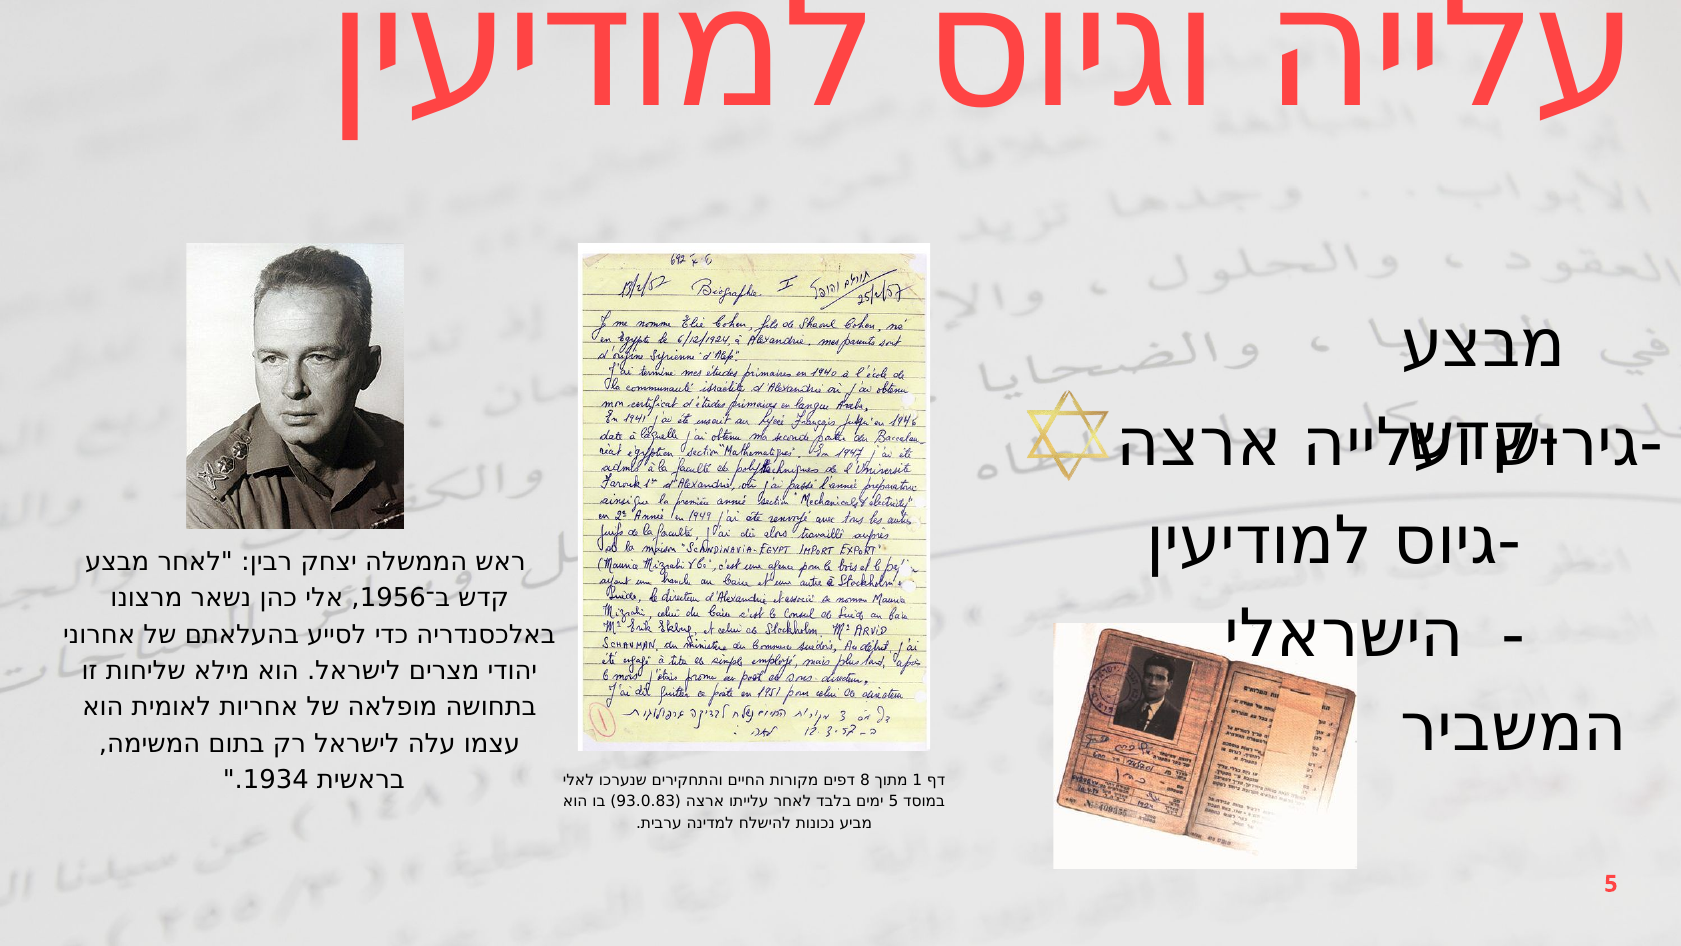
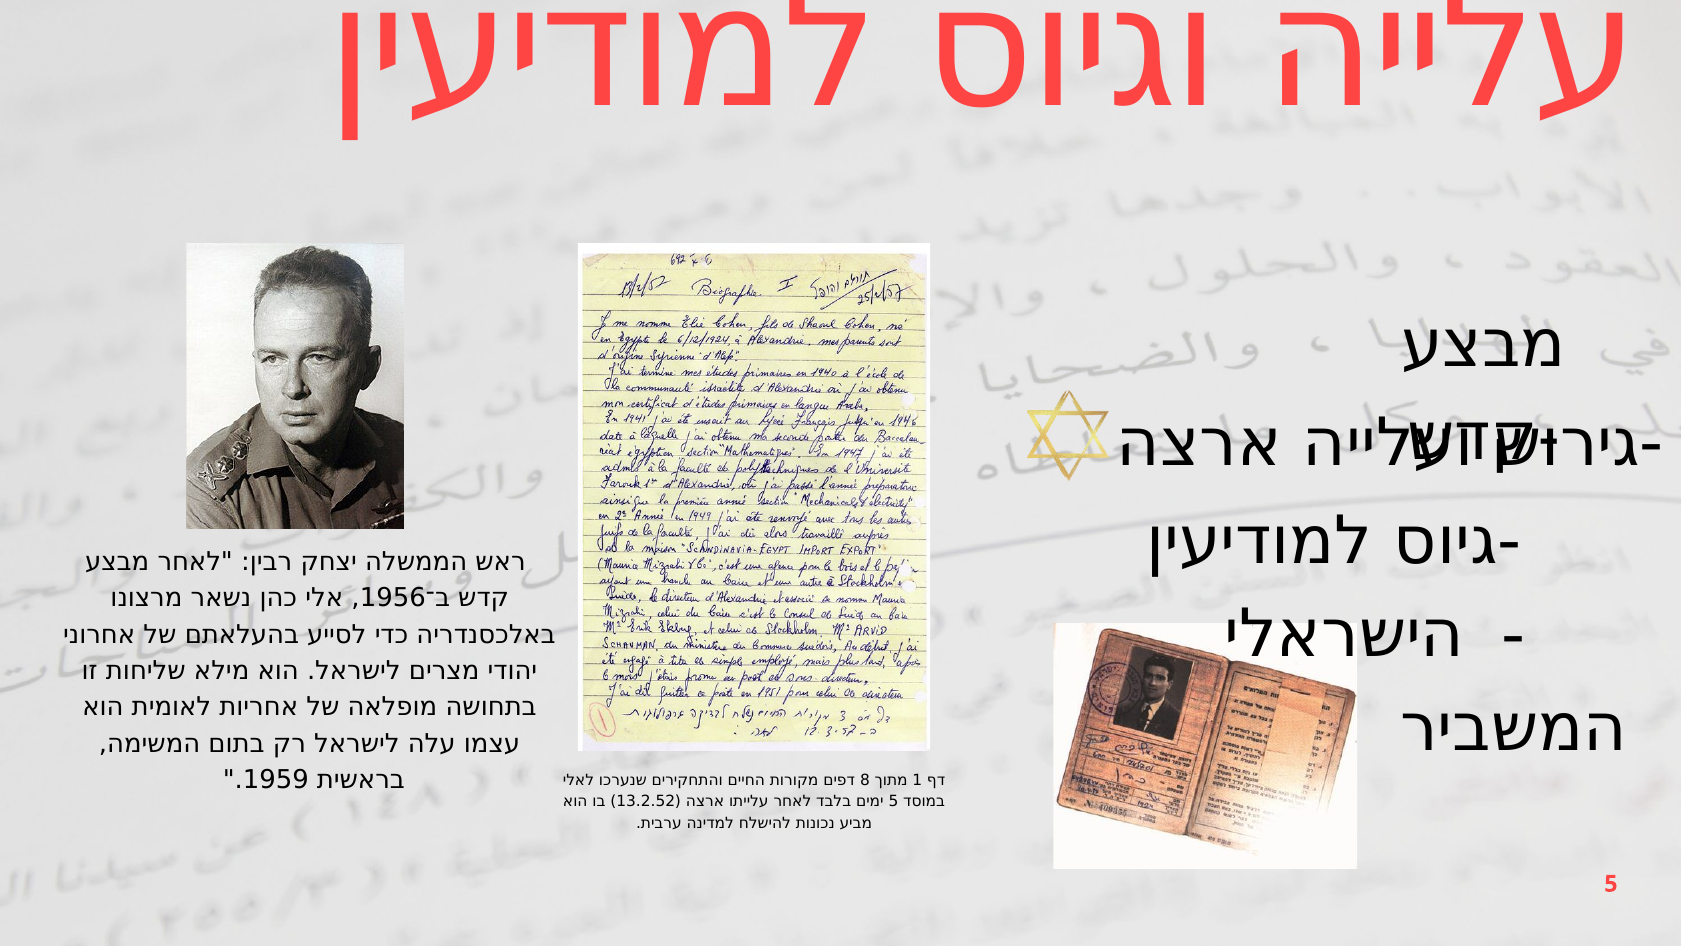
1934: 1934 -> 1959
93.0.83: 93.0.83 -> 13.2.52
